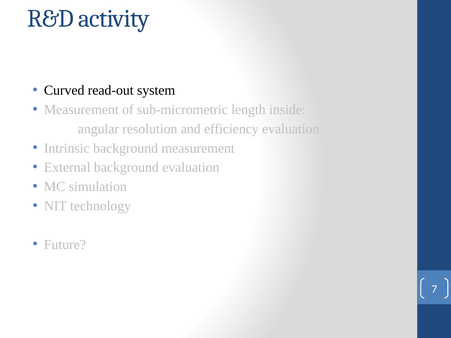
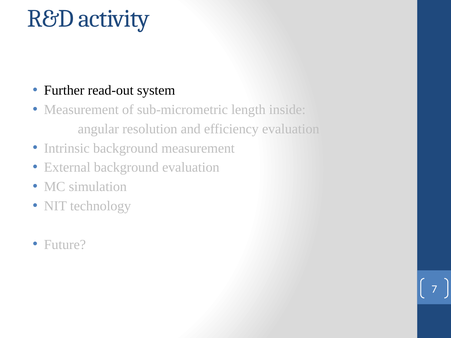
Curved: Curved -> Further
